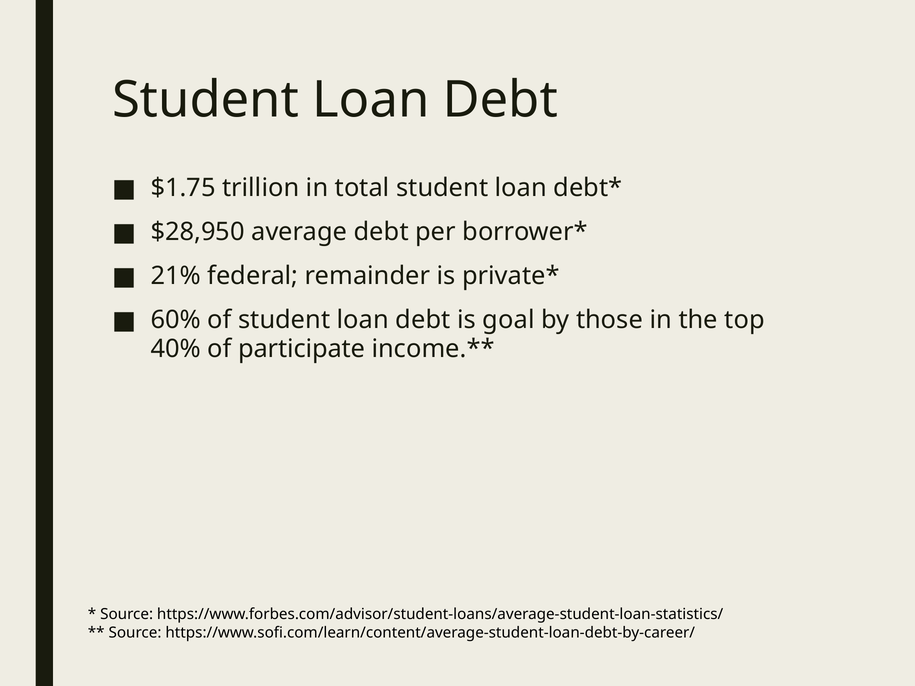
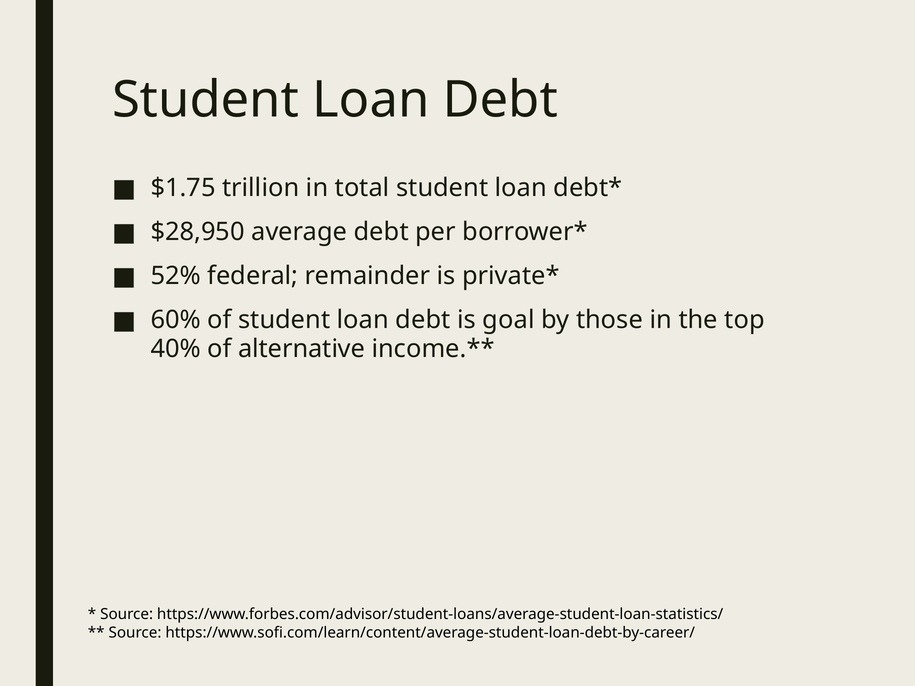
21%: 21% -> 52%
participate: participate -> alternative
